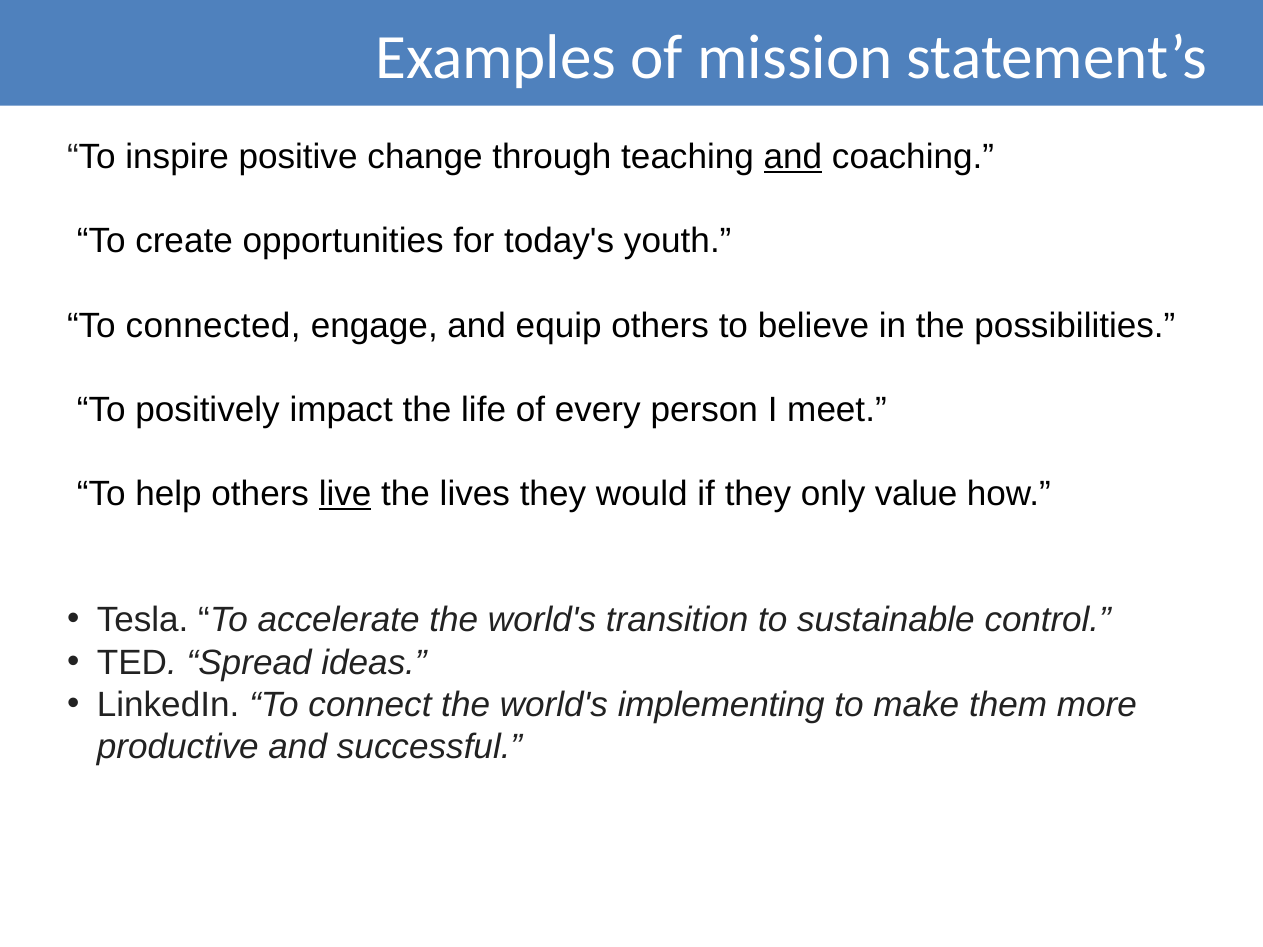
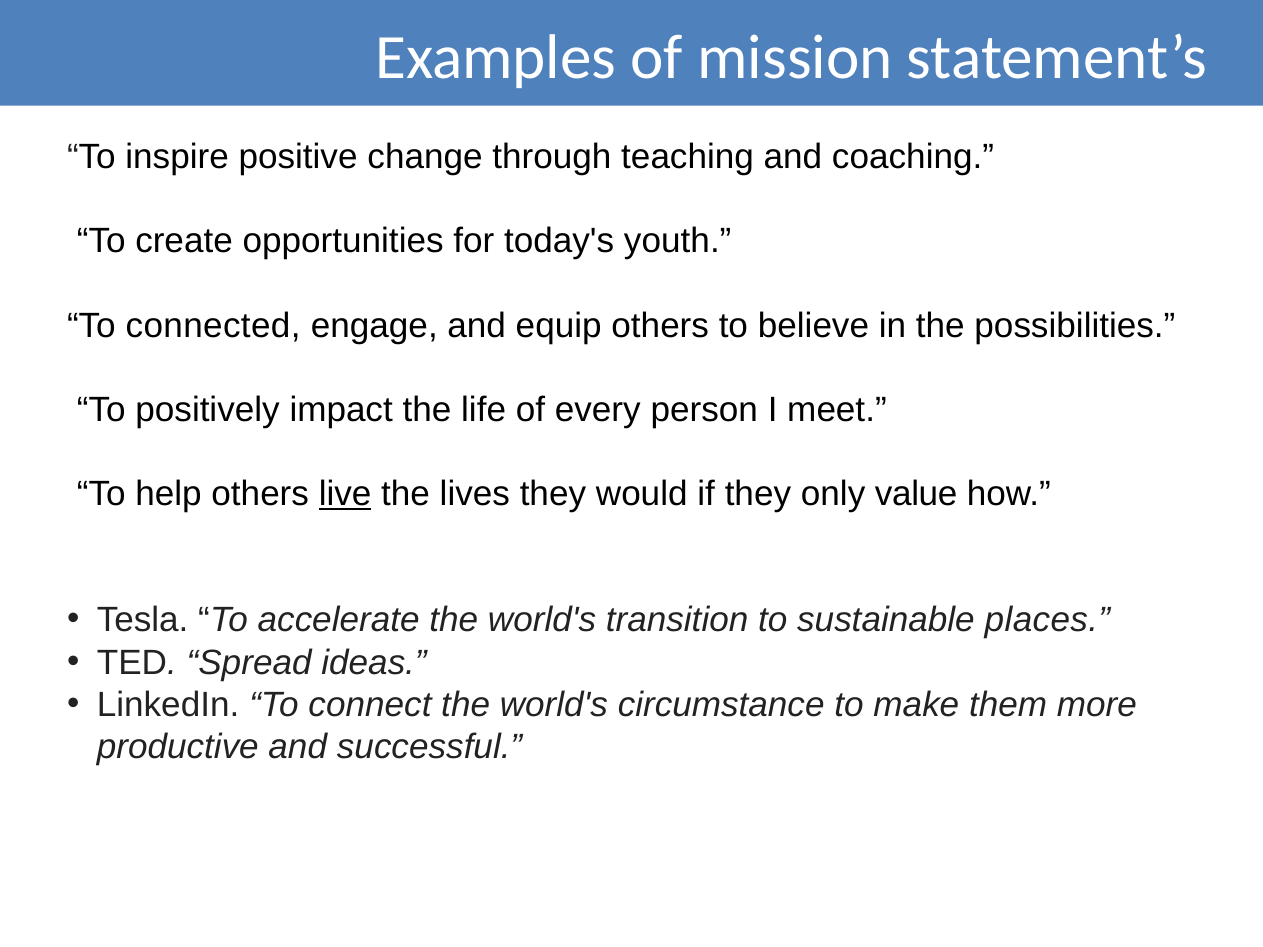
and at (793, 157) underline: present -> none
control: control -> places
implementing: implementing -> circumstance
